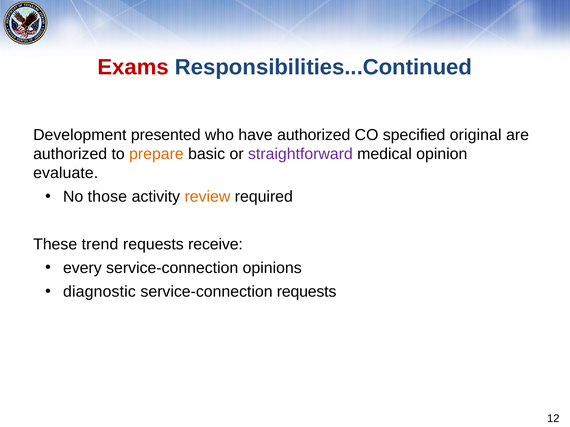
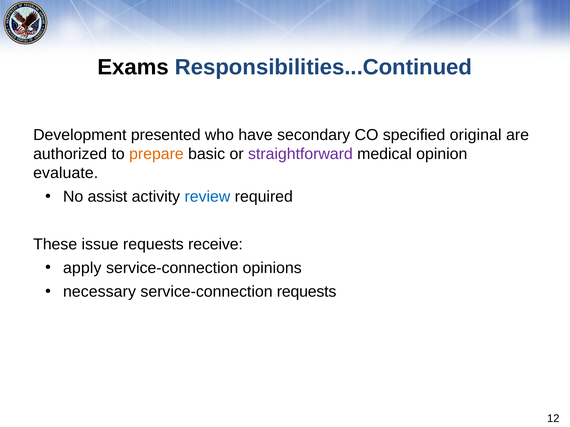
Exams colour: red -> black
have authorized: authorized -> secondary
those: those -> assist
review colour: orange -> blue
trend: trend -> issue
every: every -> apply
diagnostic: diagnostic -> necessary
